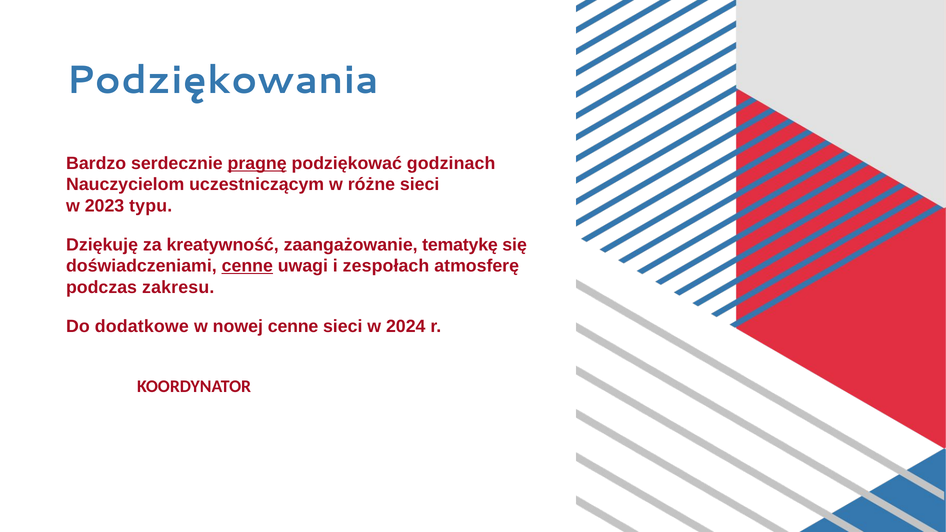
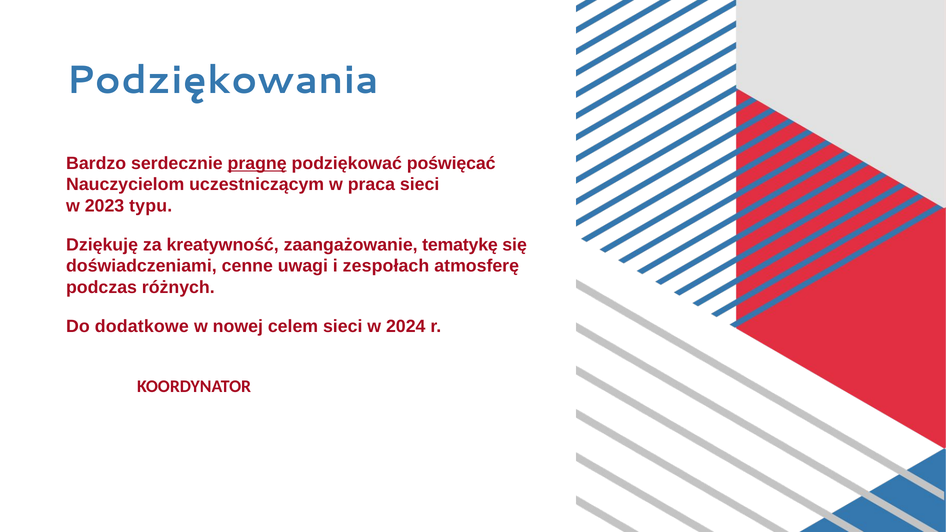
godzinach: godzinach -> poświęcać
różne: różne -> praca
cenne at (247, 266) underline: present -> none
zakresu: zakresu -> różnych
nowej cenne: cenne -> celem
